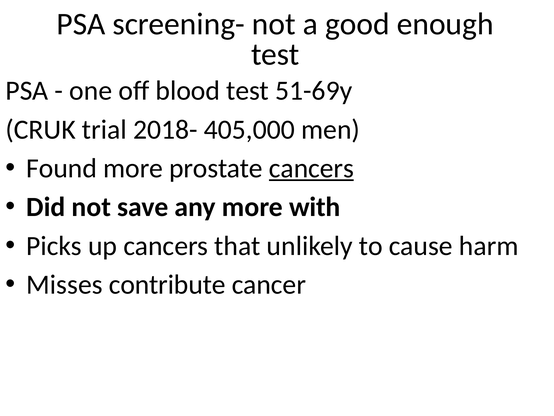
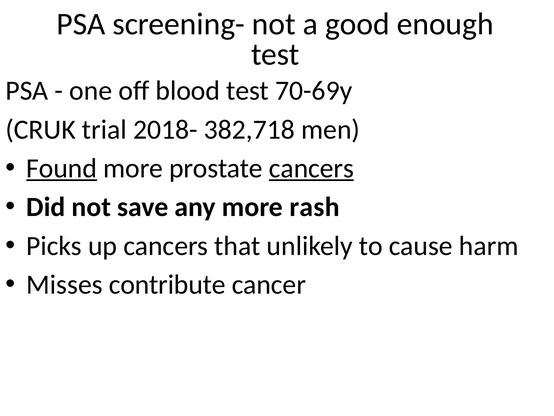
51-69y: 51-69y -> 70-69y
405,000: 405,000 -> 382,718
Found underline: none -> present
with: with -> rash
